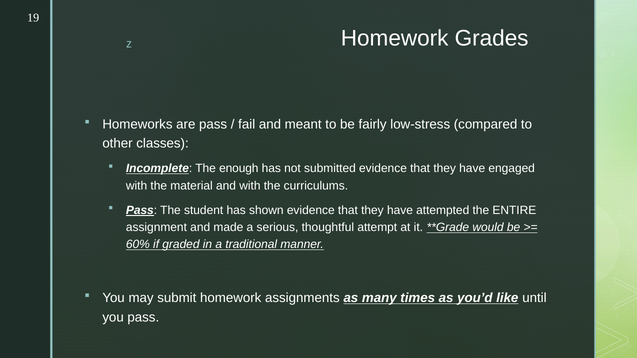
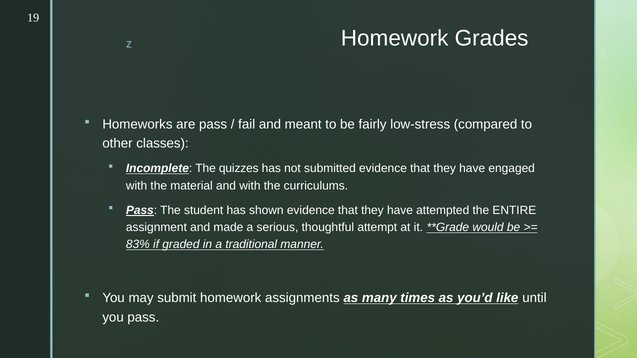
enough: enough -> quizzes
60%: 60% -> 83%
